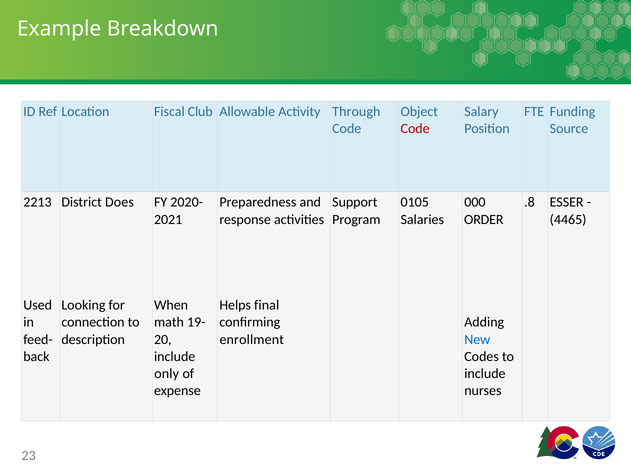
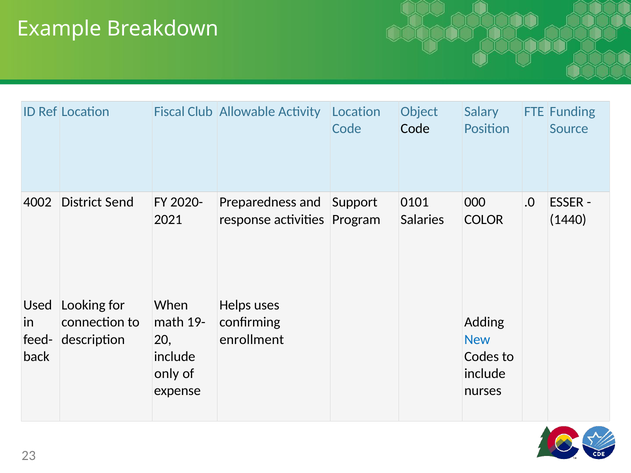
Activity Through: Through -> Location
Code at (415, 129) colour: red -> black
2213: 2213 -> 4002
Does: Does -> Send
0105: 0105 -> 0101
.8: .8 -> .0
ORDER: ORDER -> COLOR
4465: 4465 -> 1440
final: final -> uses
